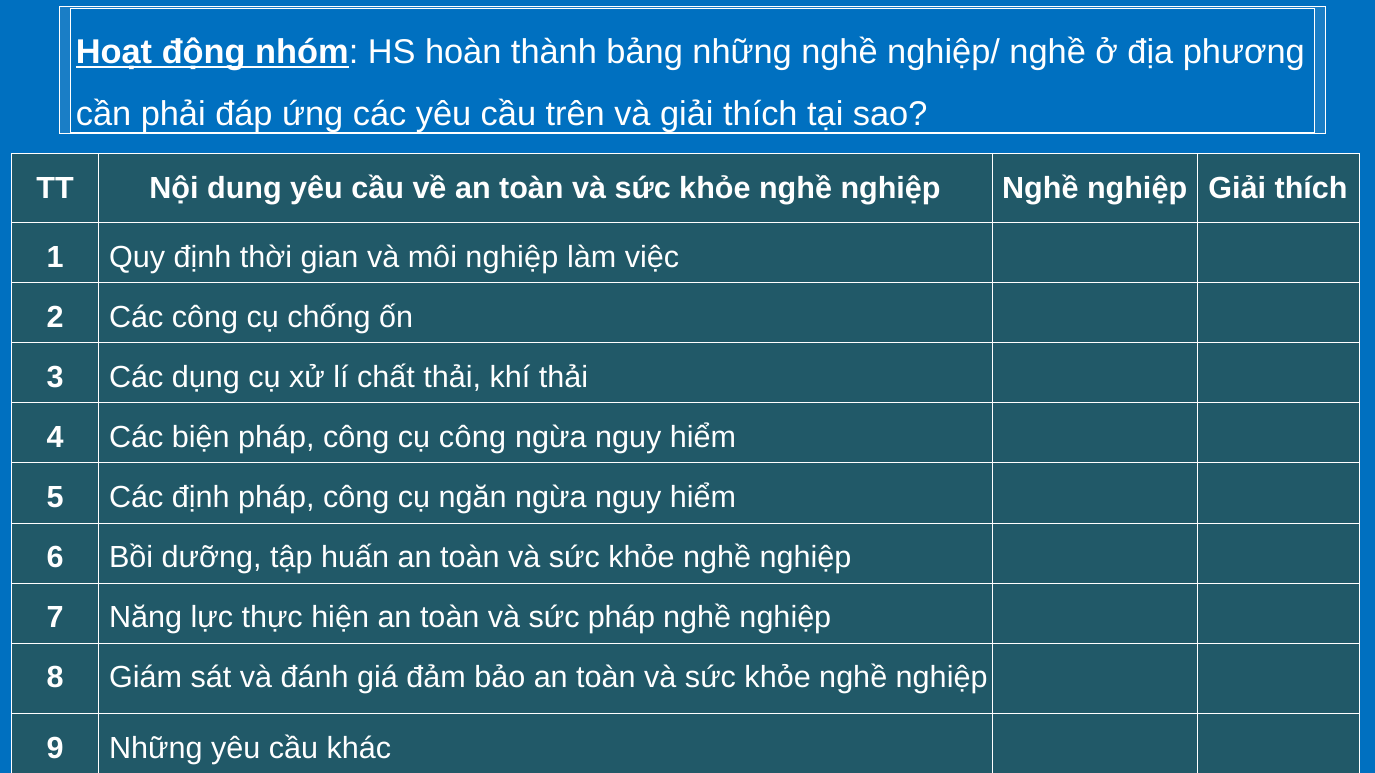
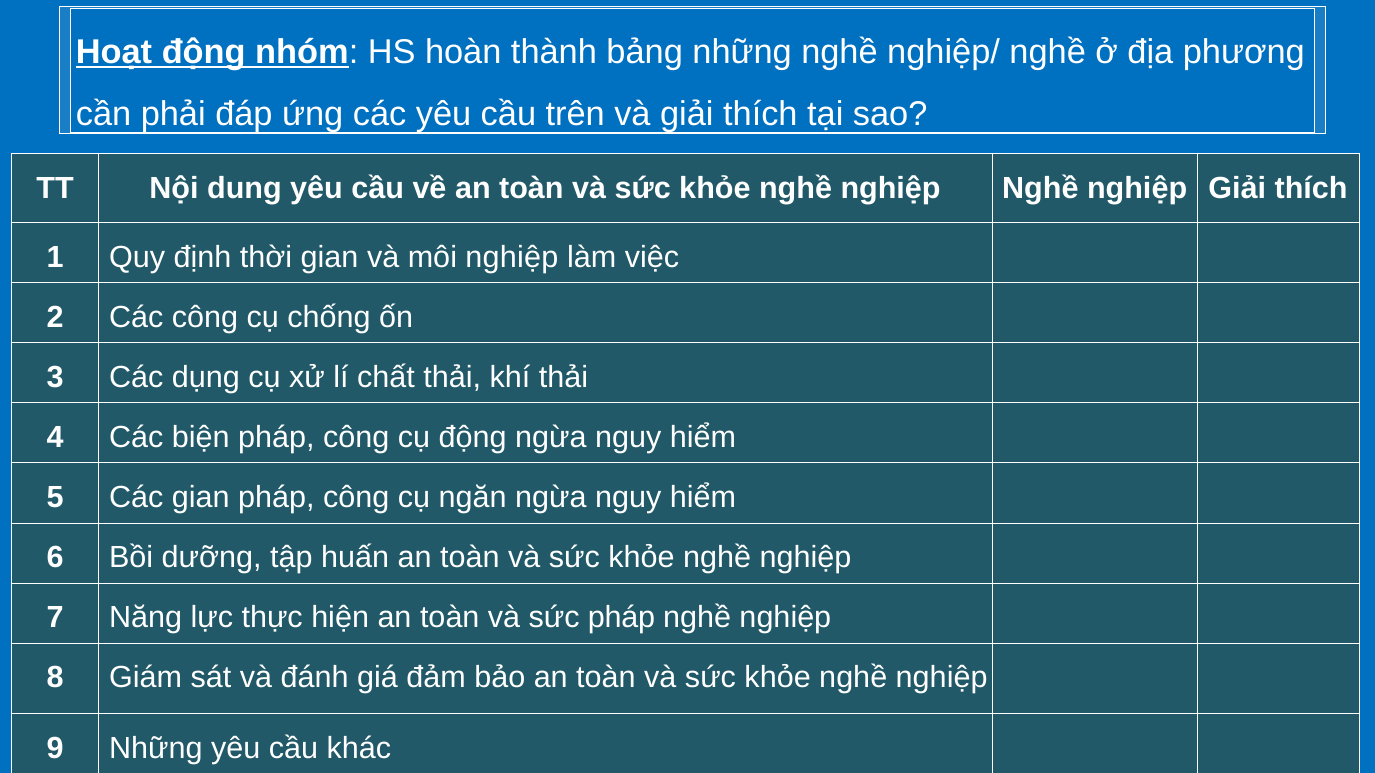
cụ công: công -> động
Các định: định -> gian
